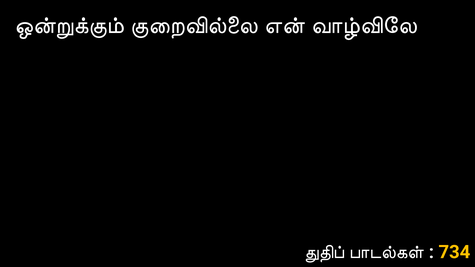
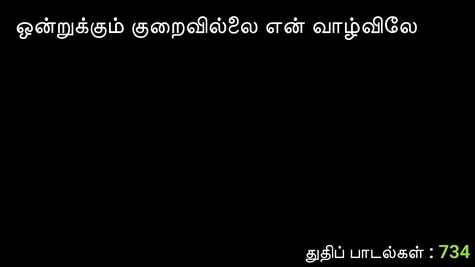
734 colour: yellow -> light green
